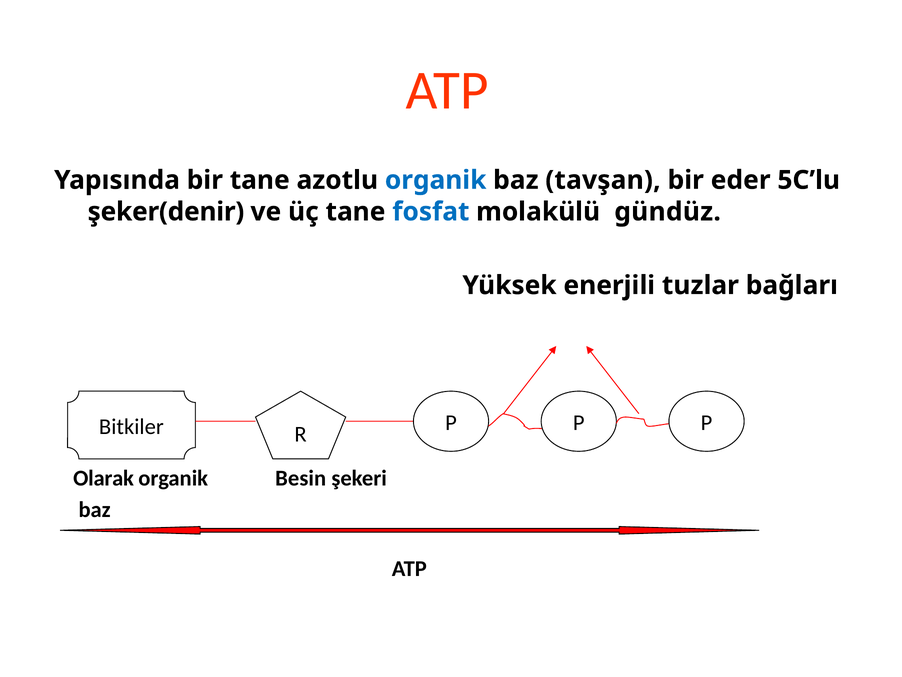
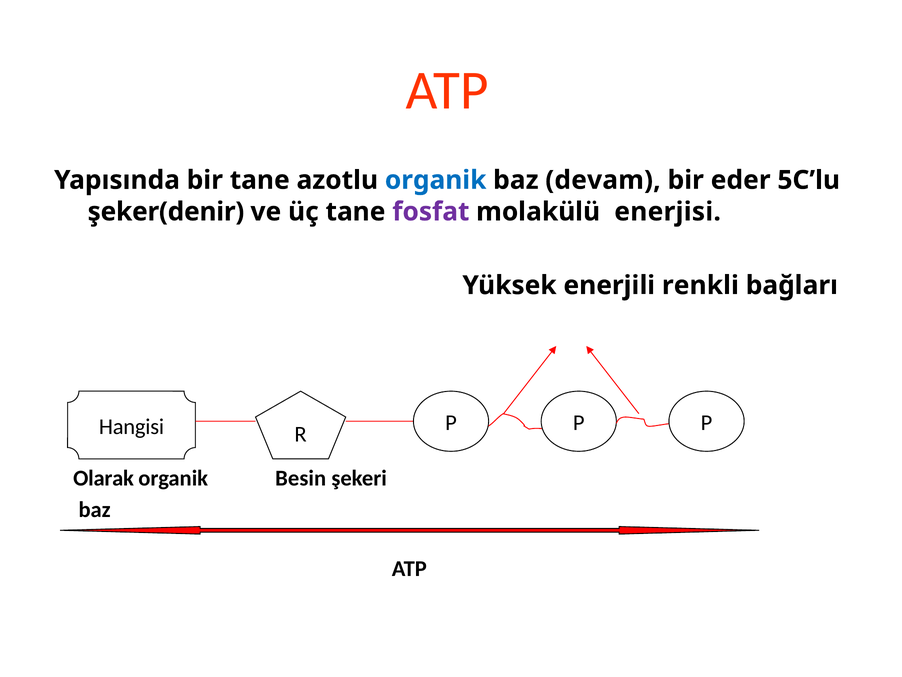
tavşan: tavşan -> devam
fosfat colour: blue -> purple
gündüz: gündüz -> enerjisi
tuzlar: tuzlar -> renkli
Bitkiler: Bitkiler -> Hangisi
